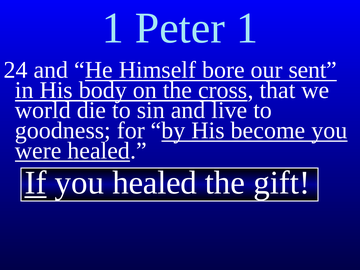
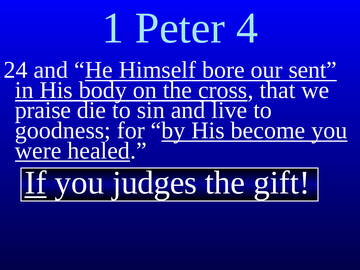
Peter 1: 1 -> 4
world: world -> praise
you healed: healed -> judges
